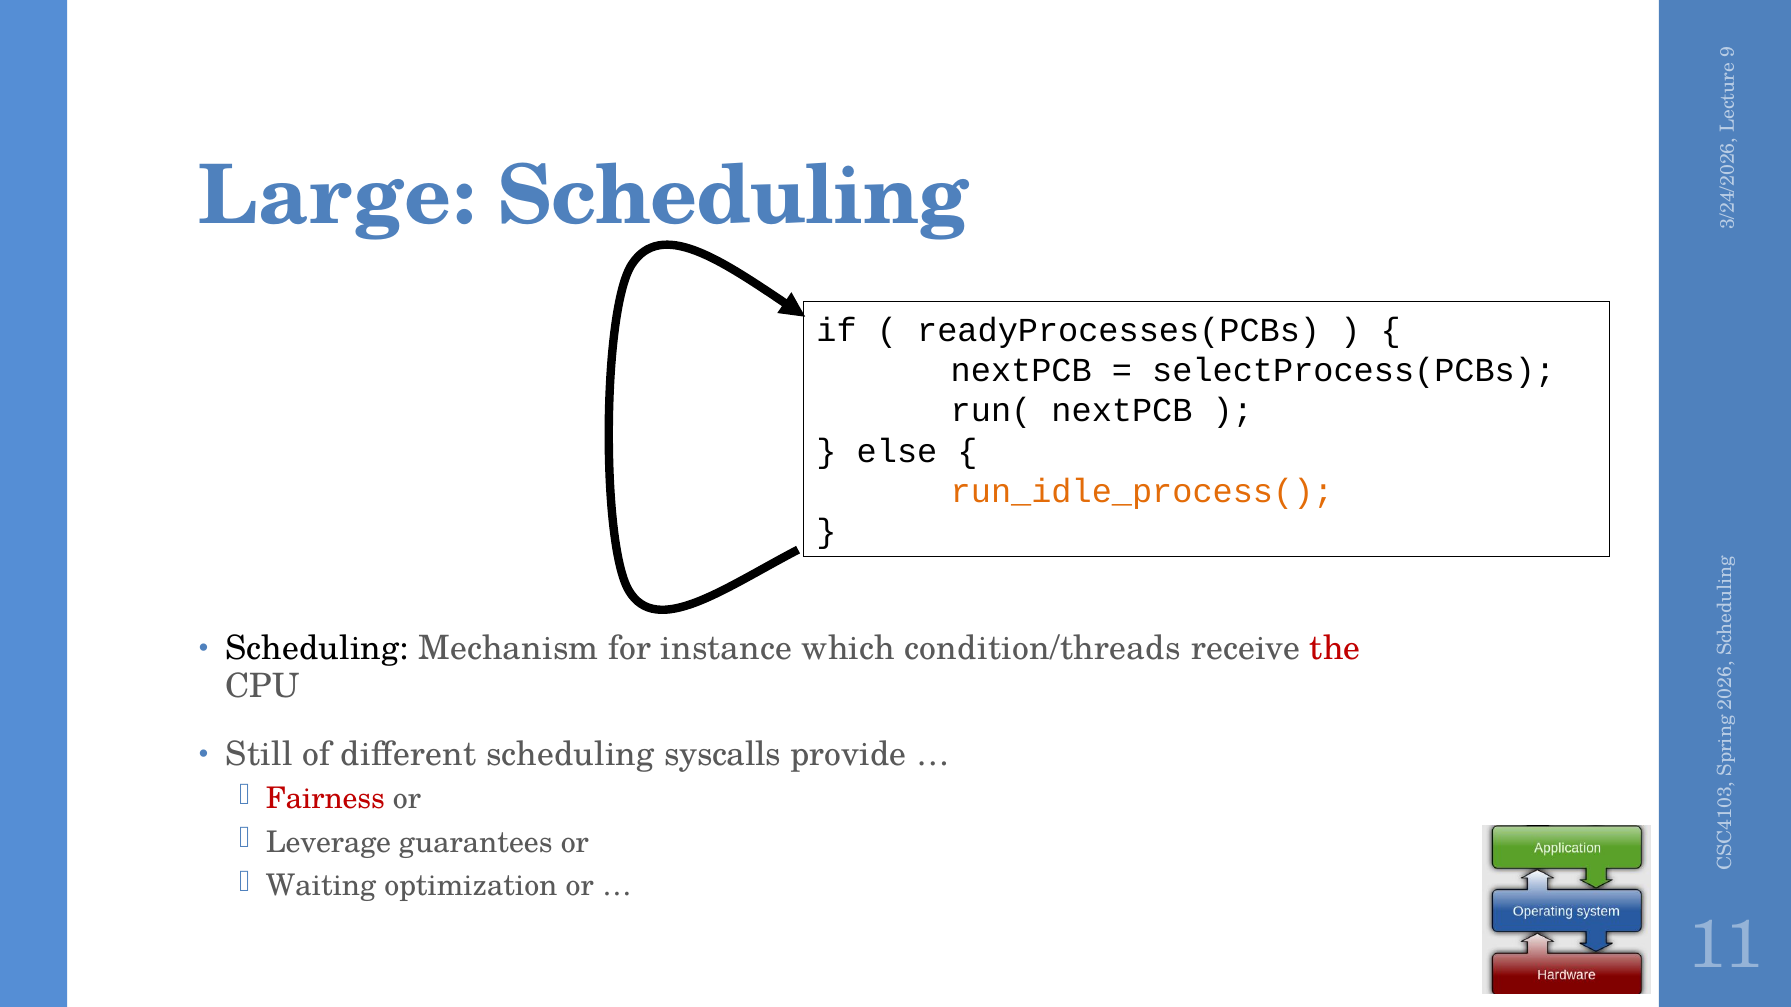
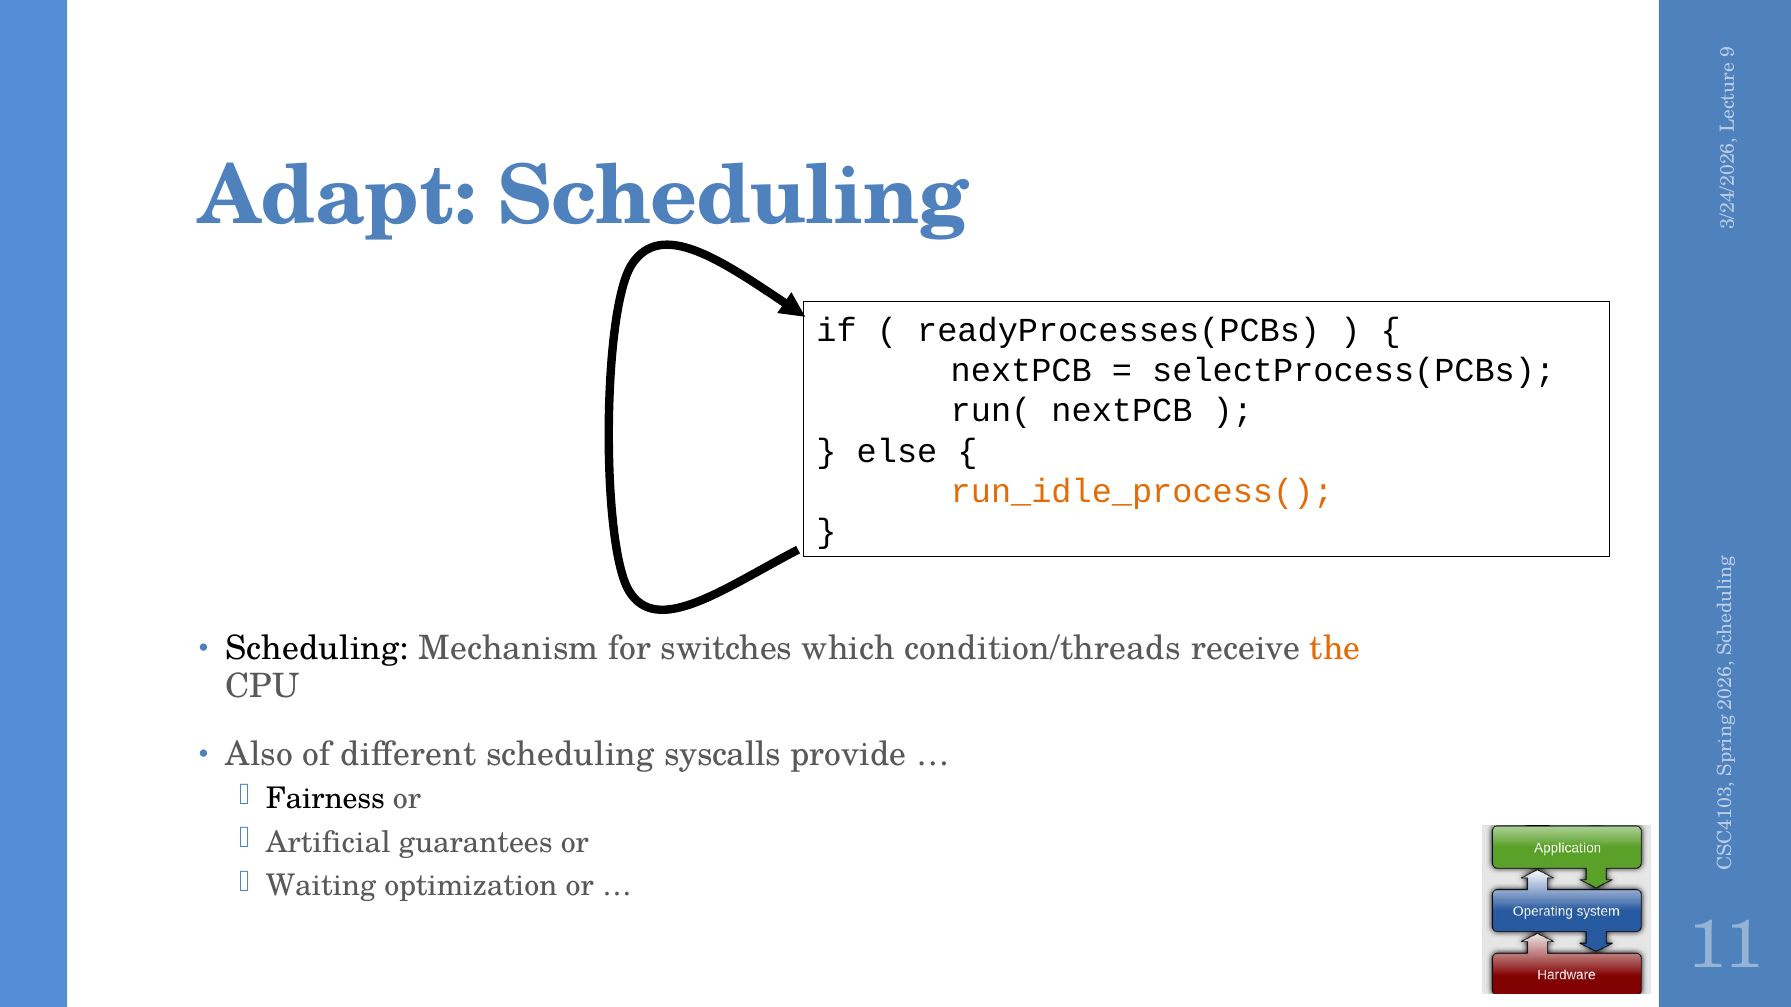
Large: Large -> Adapt
instance: instance -> switches
the colour: red -> orange
Still: Still -> Also
Fairness colour: red -> black
Leverage: Leverage -> Artificial
